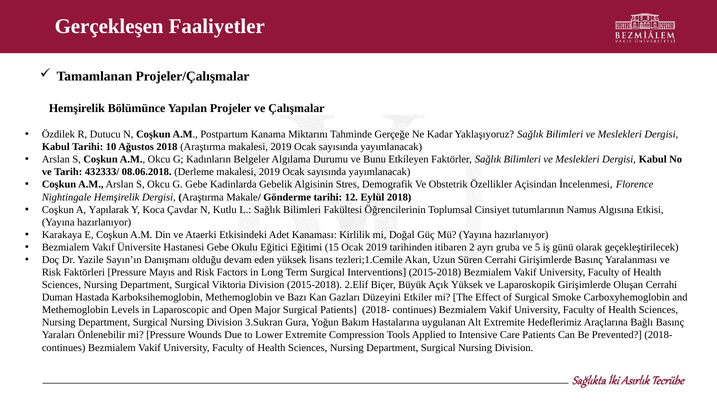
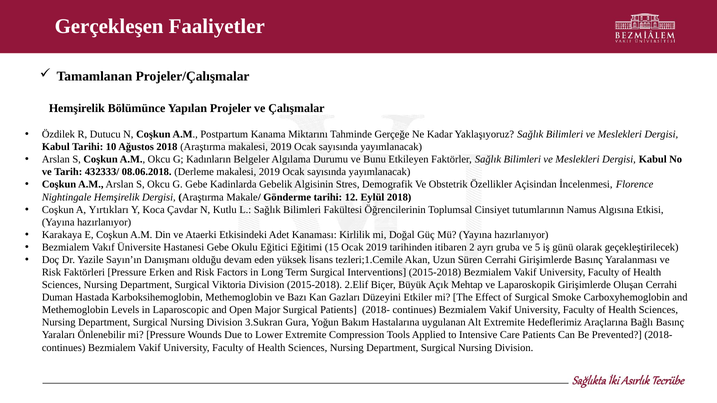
Yapılarak: Yapılarak -> Yırtıkları
Mayıs: Mayıs -> Erken
Açık Yüksek: Yüksek -> Mehtap
